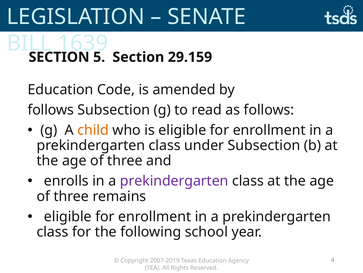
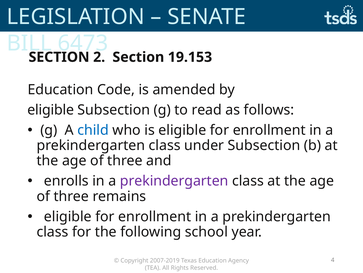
1639: 1639 -> 6473
5: 5 -> 2
29.159: 29.159 -> 19.153
follows at (51, 110): follows -> eligible
child colour: orange -> blue
